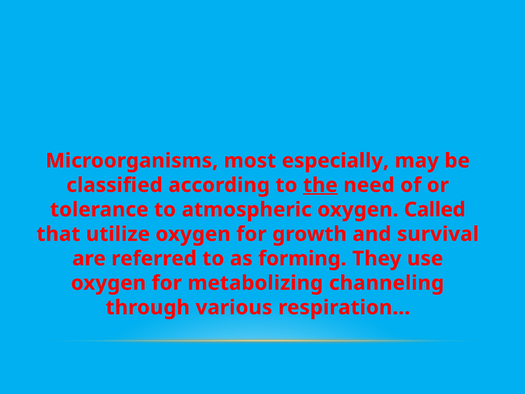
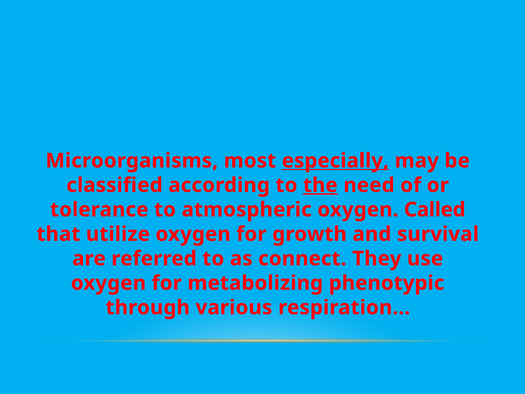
especially underline: none -> present
forming: forming -> connect
channeling: channeling -> phenotypic
